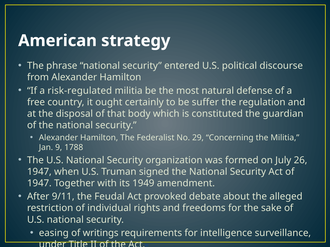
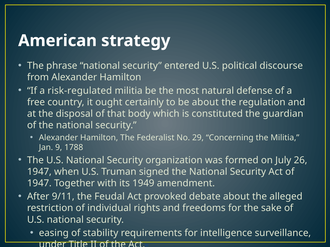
be suffer: suffer -> about
writings: writings -> stability
